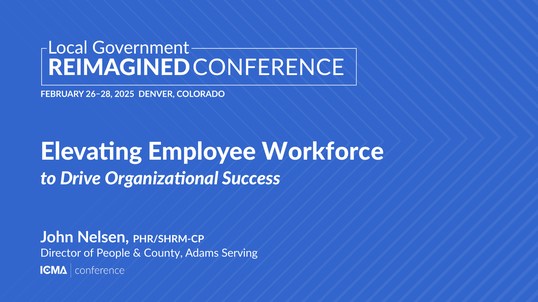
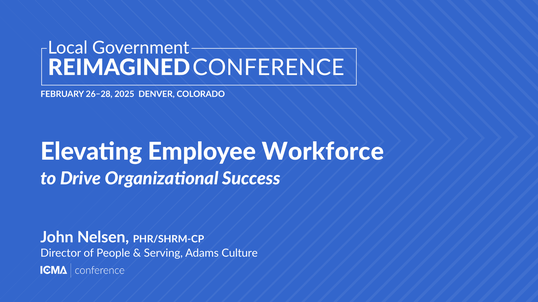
County: County -> Serving
Serving: Serving -> Culture
